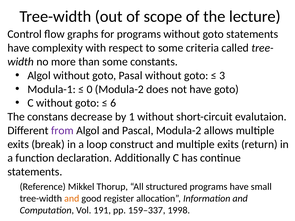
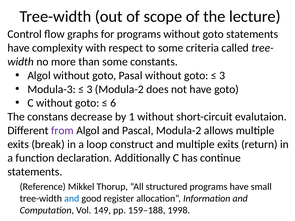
Modula-1: Modula-1 -> Modula-3
0 at (90, 89): 0 -> 3
and at (72, 199) colour: orange -> blue
191: 191 -> 149
159–337: 159–337 -> 159–188
